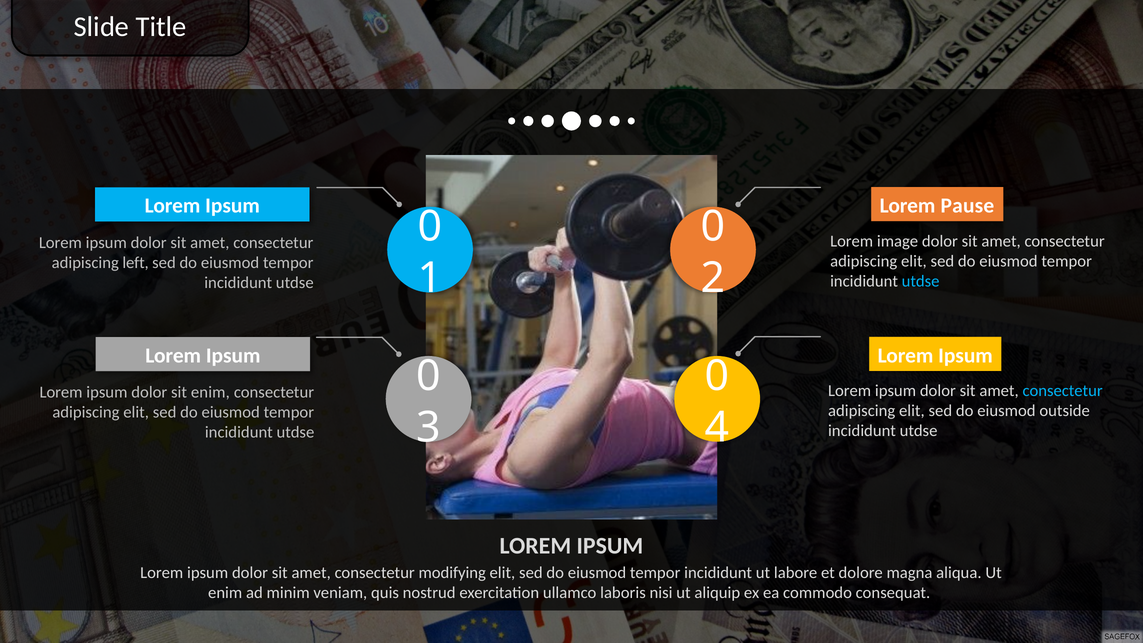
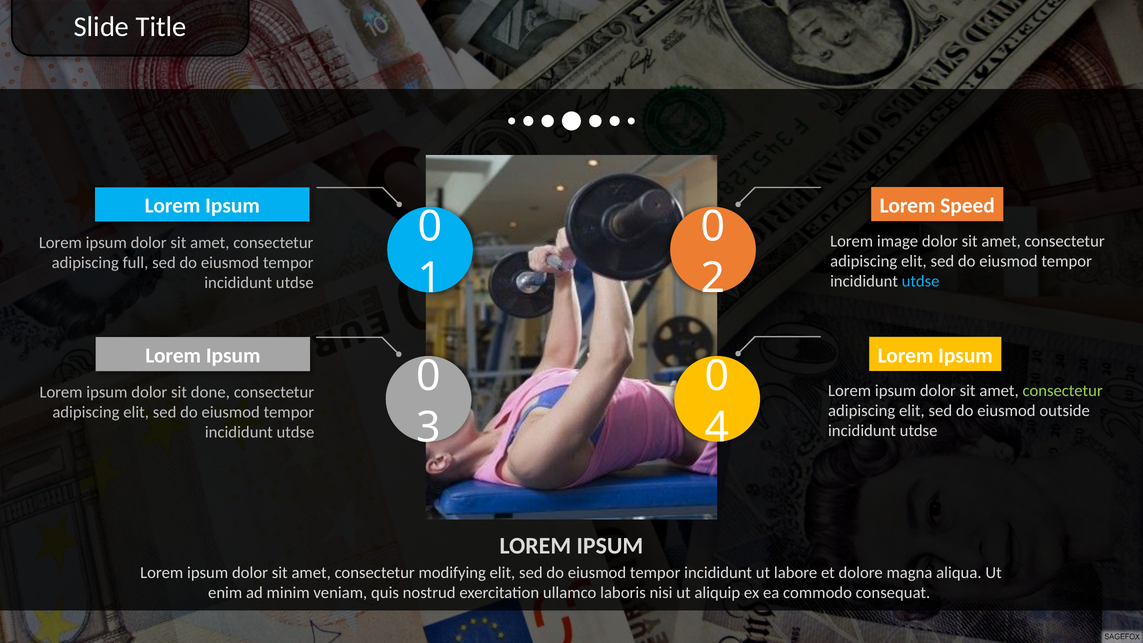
Pause: Pause -> Speed
left: left -> full
consectetur at (1063, 391) colour: light blue -> light green
sit enim: enim -> done
